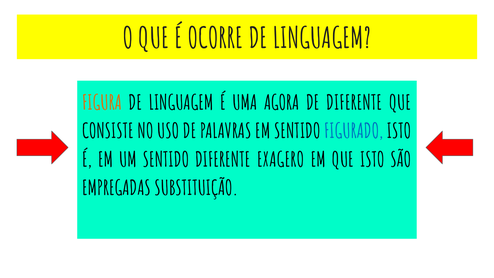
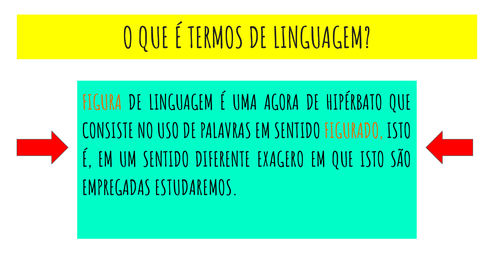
OCORRE: OCORRE -> TERMOS
DE DIFERENTE: DIFERENTE -> HIPÉRBATO
FIGURADO colour: blue -> orange
SUBSTITUIÇÃO: SUBSTITUIÇÃO -> ESTUDAREMOS
